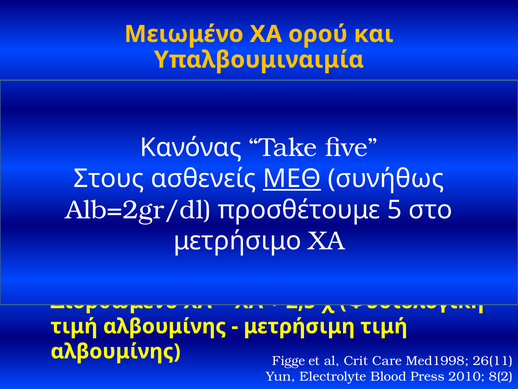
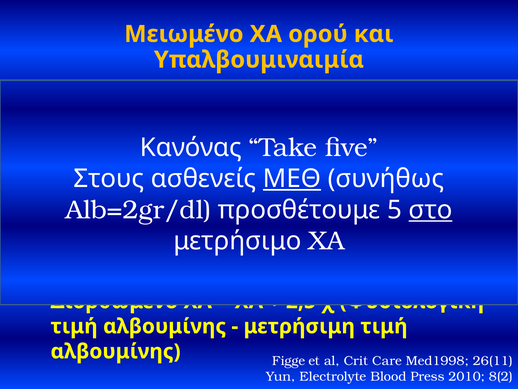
στο underline: none -> present
